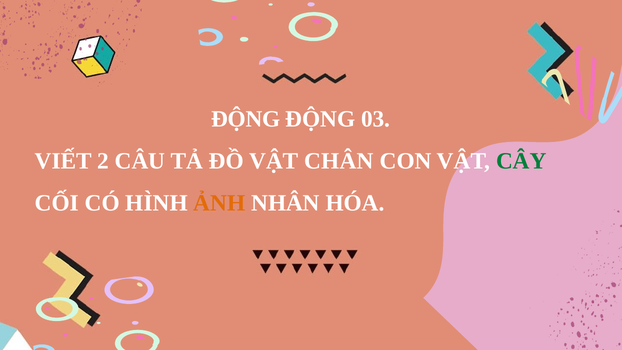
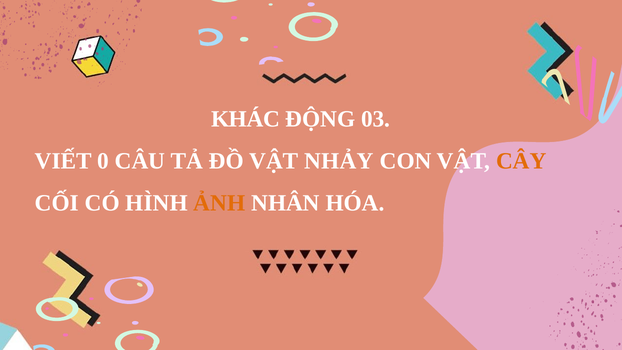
ĐỘNG at (246, 119): ĐỘNG -> KHÁC
2: 2 -> 0
CHÂN: CHÂN -> NHẢY
CÂY colour: green -> orange
